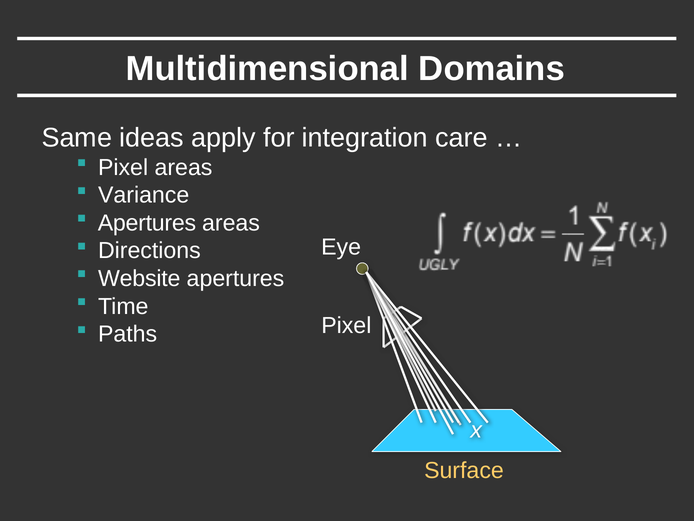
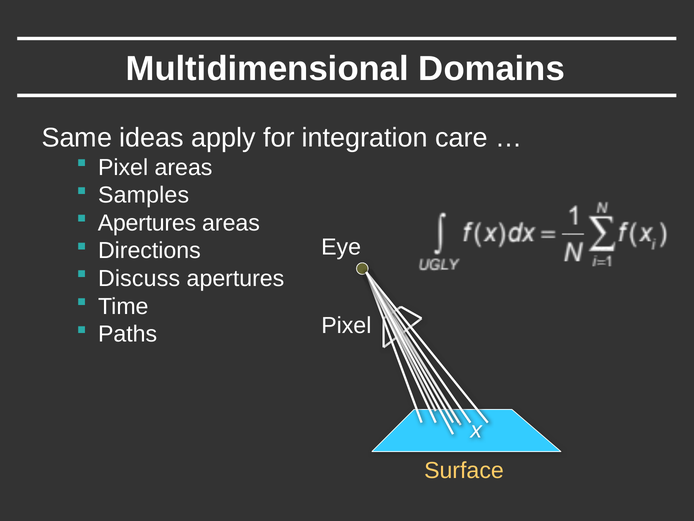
Variance: Variance -> Samples
Website: Website -> Discuss
